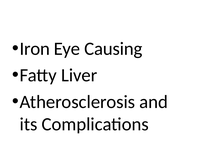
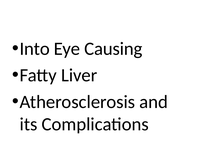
Iron: Iron -> Into
